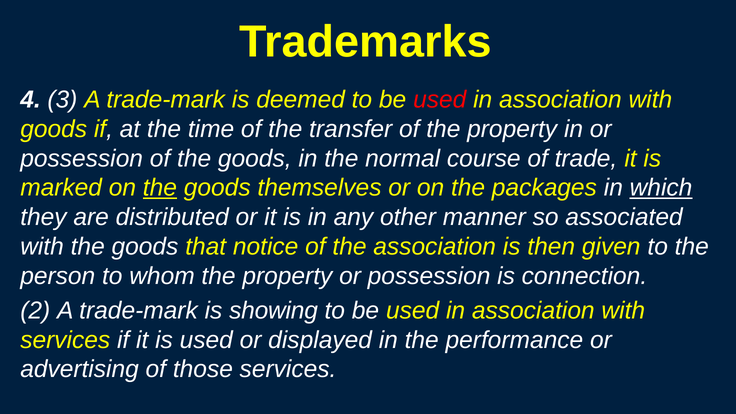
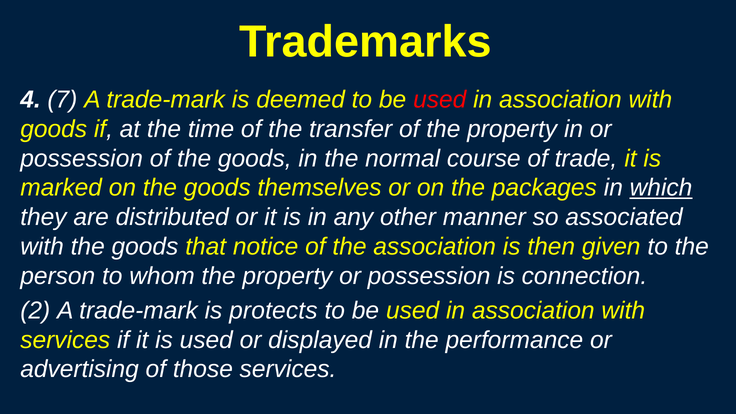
3: 3 -> 7
the at (160, 188) underline: present -> none
showing: showing -> protects
